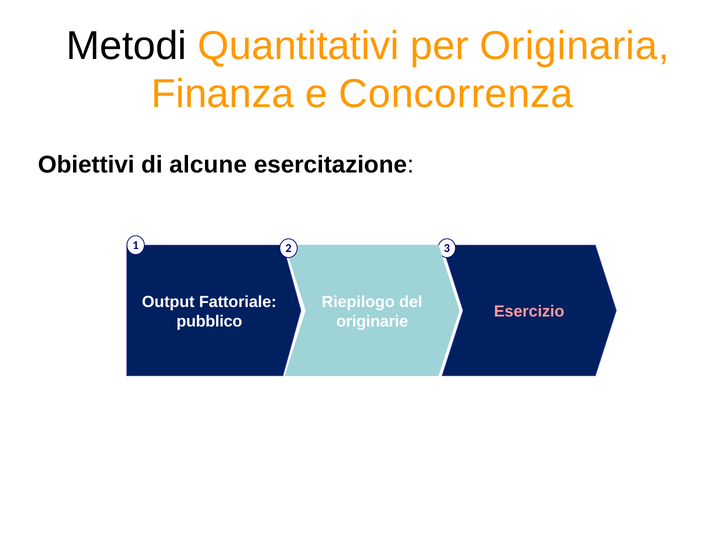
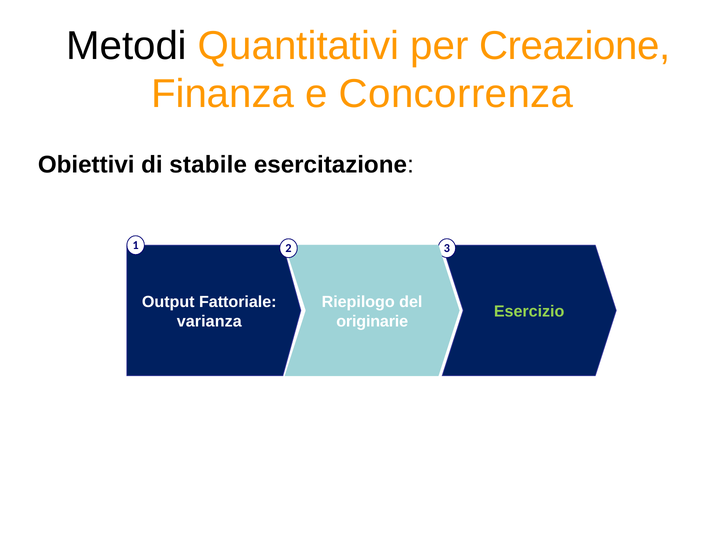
Originaria: Originaria -> Creazione
alcune: alcune -> stabile
Esercizio colour: pink -> light green
pubblico: pubblico -> varianza
